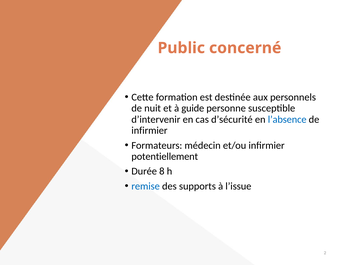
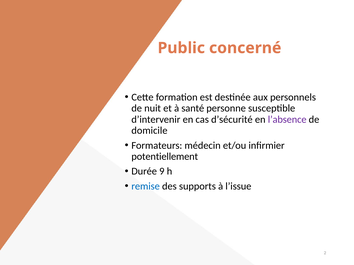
guide: guide -> santé
l’absence colour: blue -> purple
infirmier at (149, 131): infirmier -> domicile
8: 8 -> 9
